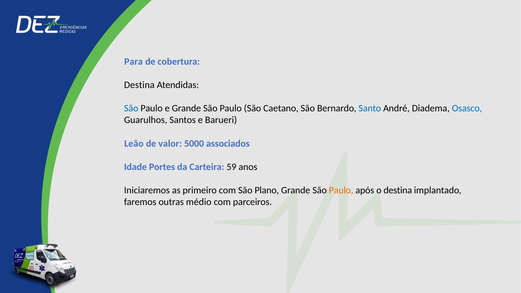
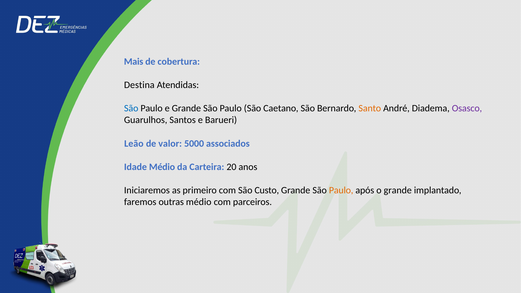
Para: Para -> Mais
Santo colour: blue -> orange
Osasco colour: blue -> purple
Idade Portes: Portes -> Médio
59: 59 -> 20
Plano: Plano -> Custo
o destina: destina -> grande
